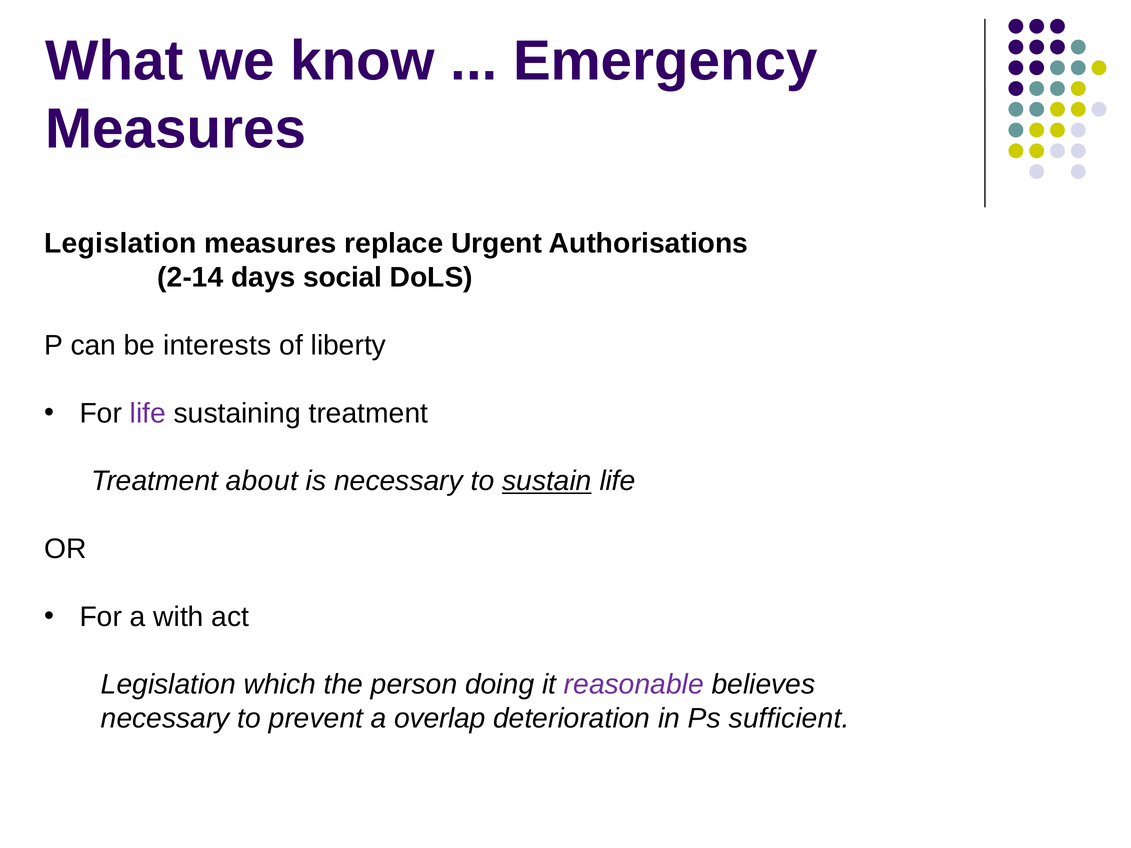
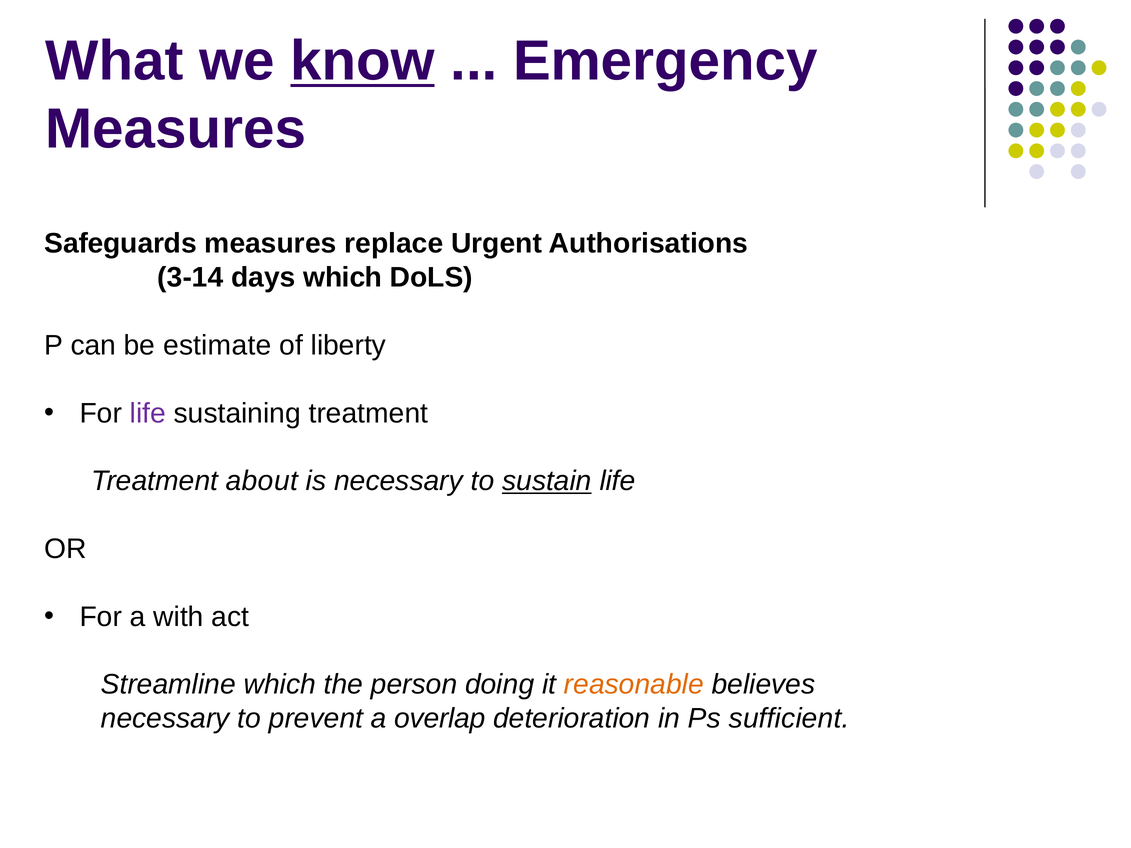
know underline: none -> present
Legislation at (120, 244): Legislation -> Safeguards
2-14: 2-14 -> 3-14
days social: social -> which
interests: interests -> estimate
Legislation at (168, 685): Legislation -> Streamline
reasonable colour: purple -> orange
